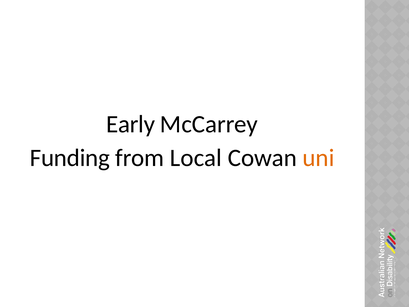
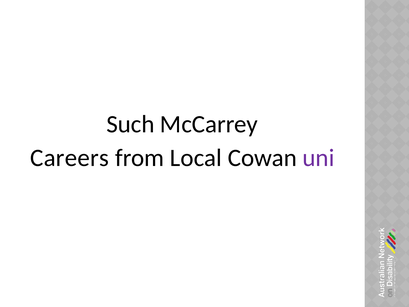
Early: Early -> Such
Funding: Funding -> Careers
uni colour: orange -> purple
